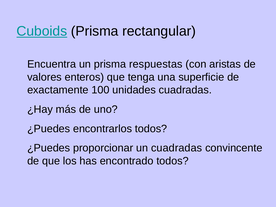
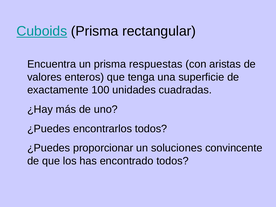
un cuadradas: cuadradas -> soluciones
